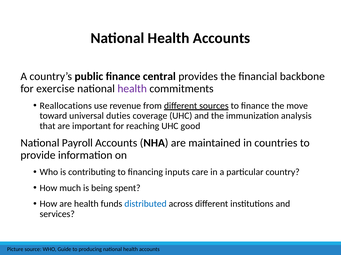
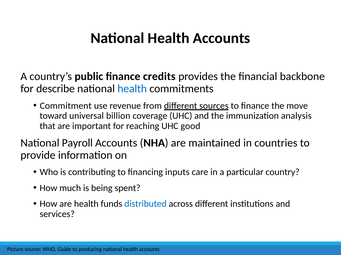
central: central -> credits
exercise: exercise -> describe
health at (132, 89) colour: purple -> blue
Reallocations: Reallocations -> Commitment
duties: duties -> billion
